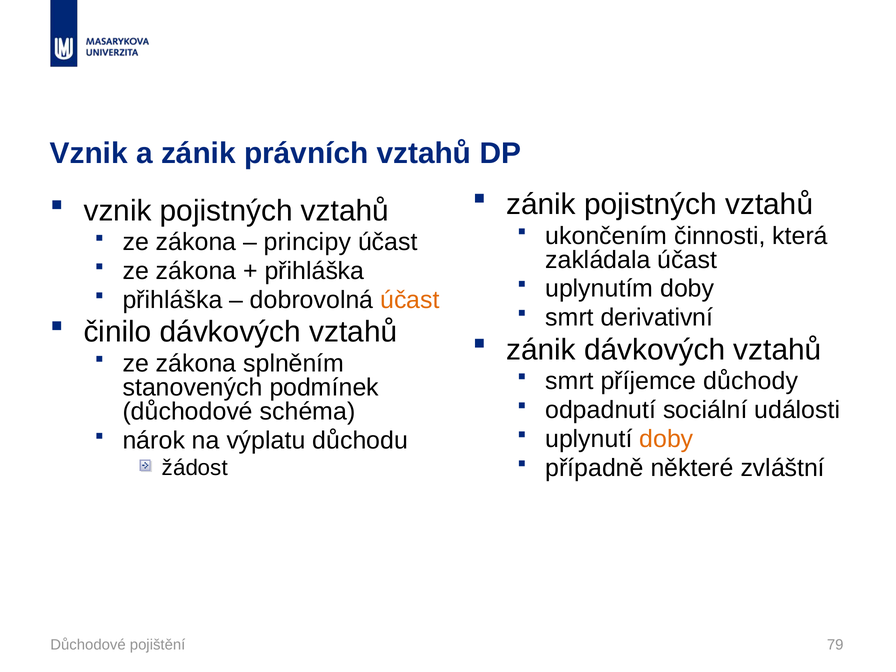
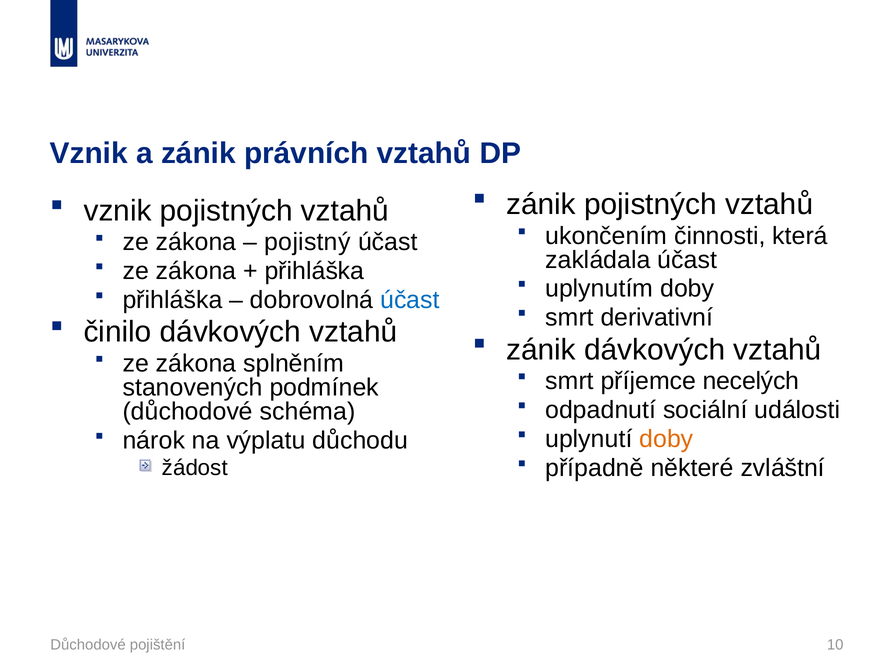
principy: principy -> pojistný
účast at (410, 300) colour: orange -> blue
důchody: důchody -> necelých
79: 79 -> 10
